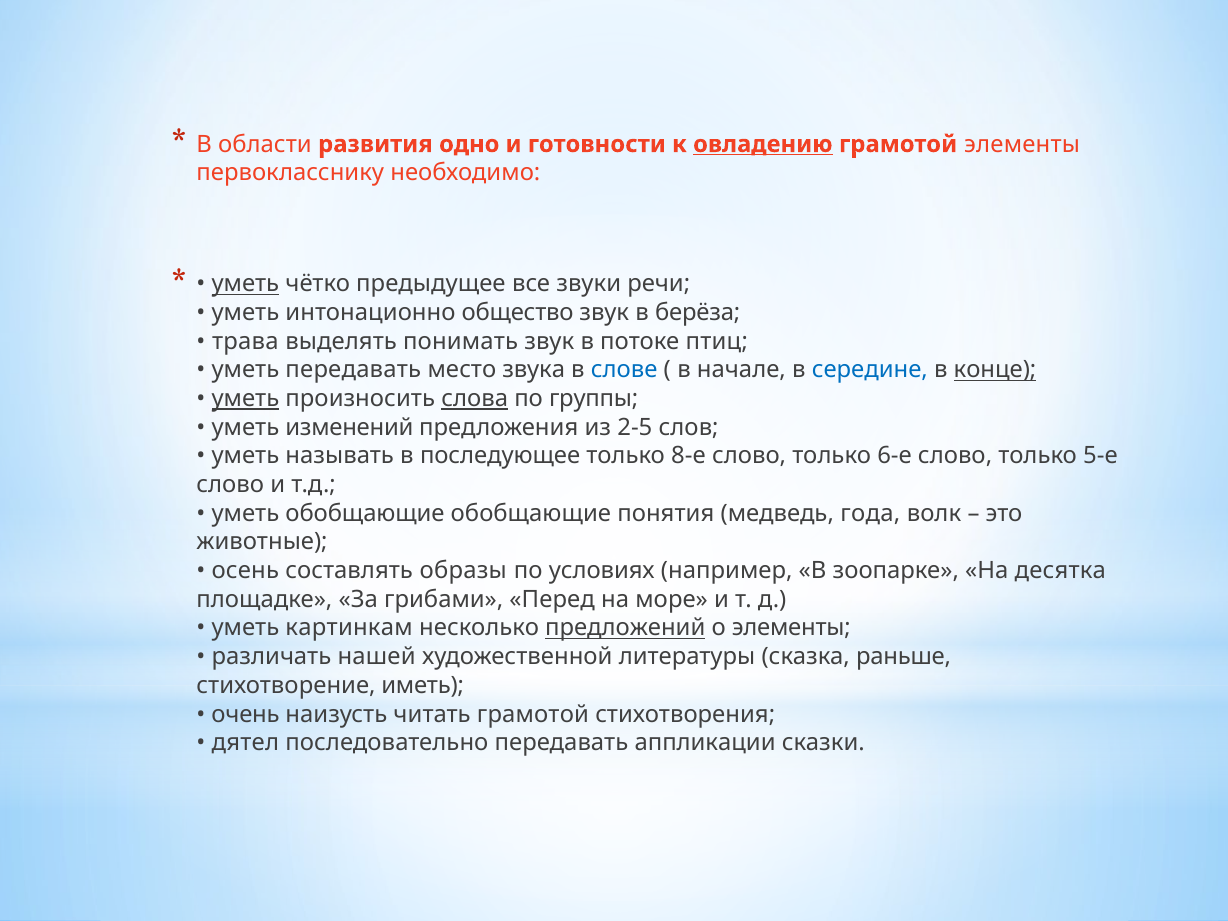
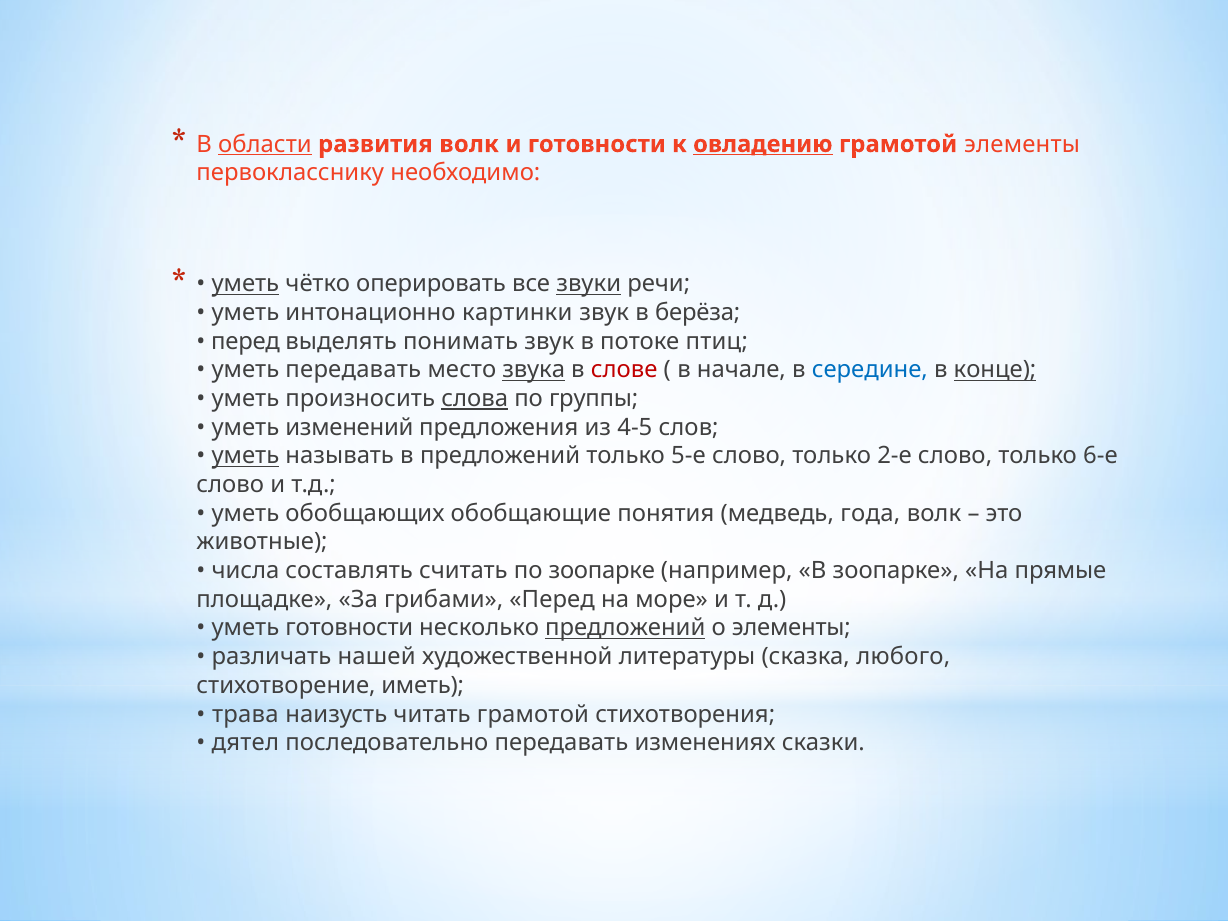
области underline: none -> present
развития одно: одно -> волк
предыдущее: предыдущее -> оперировать
звуки underline: none -> present
общество: общество -> картинки
трава at (245, 341): трава -> перед
звука underline: none -> present
слове colour: blue -> red
уметь at (245, 399) underline: present -> none
2-5: 2-5 -> 4-5
уметь at (245, 456) underline: none -> present
в последующее: последующее -> предложений
8-е: 8-е -> 5-е
6-е: 6-е -> 2-е
5-е: 5-е -> 6-е
уметь обобщающие: обобщающие -> обобщающих
осень: осень -> числа
образы: образы -> считать
по условиях: условиях -> зоопарке
десятка: десятка -> прямые
уметь картинкам: картинкам -> готовности
раньше: раньше -> любого
очень: очень -> трава
аппликации: аппликации -> изменениях
